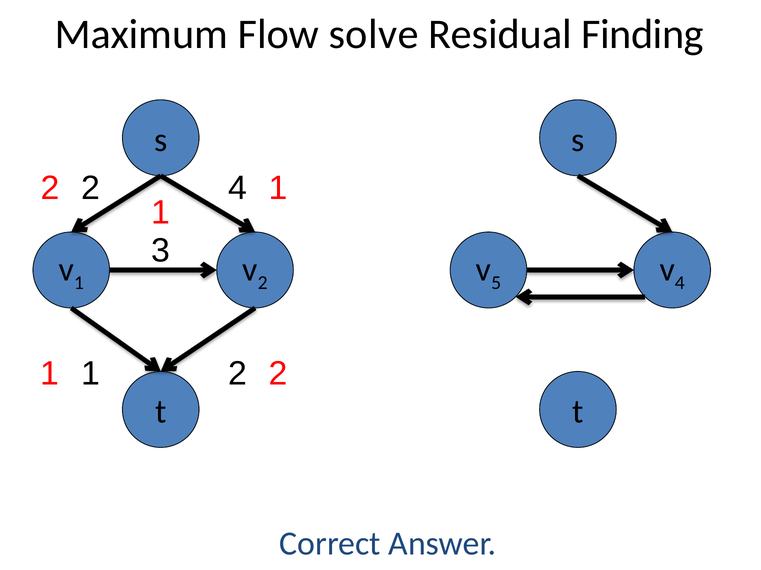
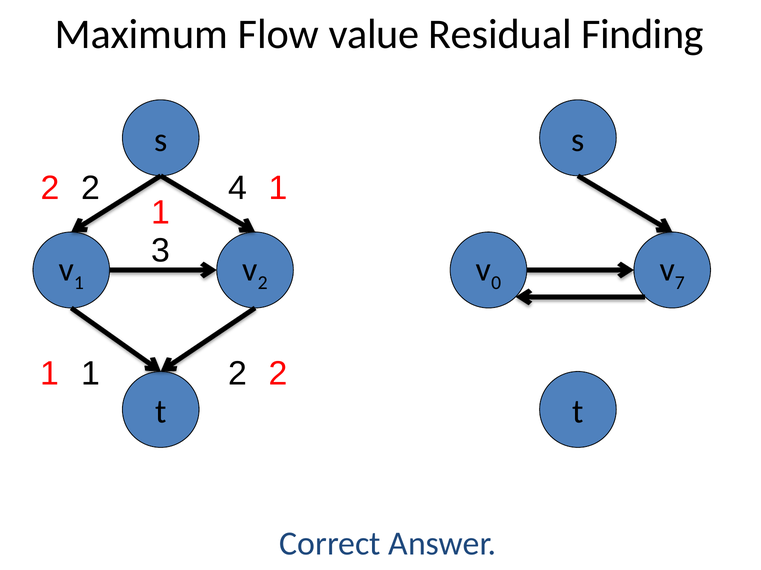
solve: solve -> value
5: 5 -> 0
4 at (680, 283): 4 -> 7
